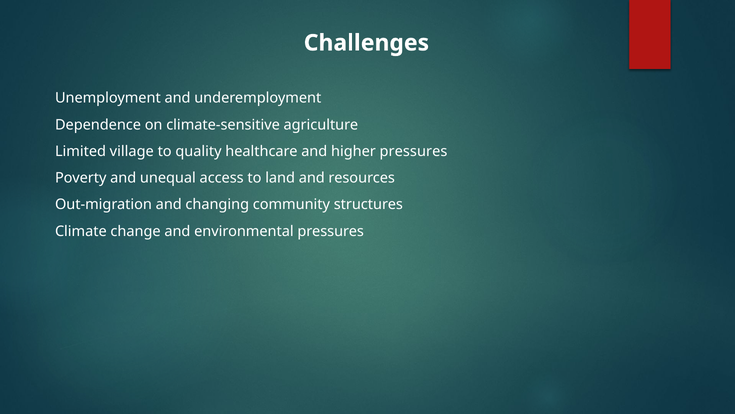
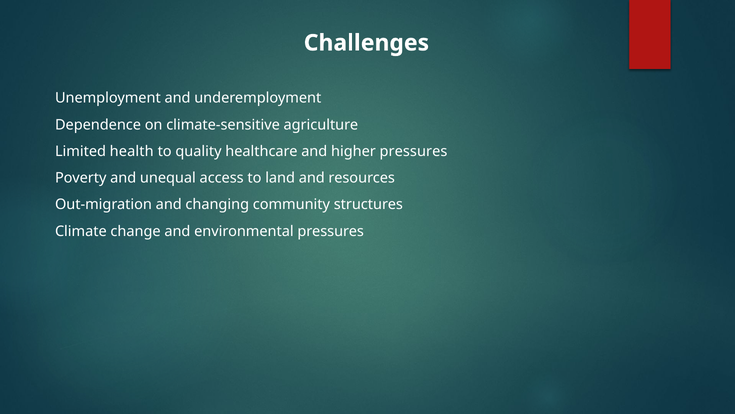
village: village -> health
